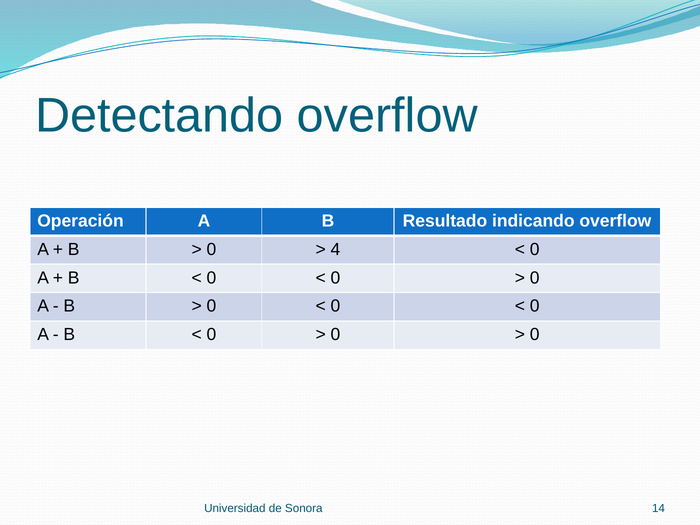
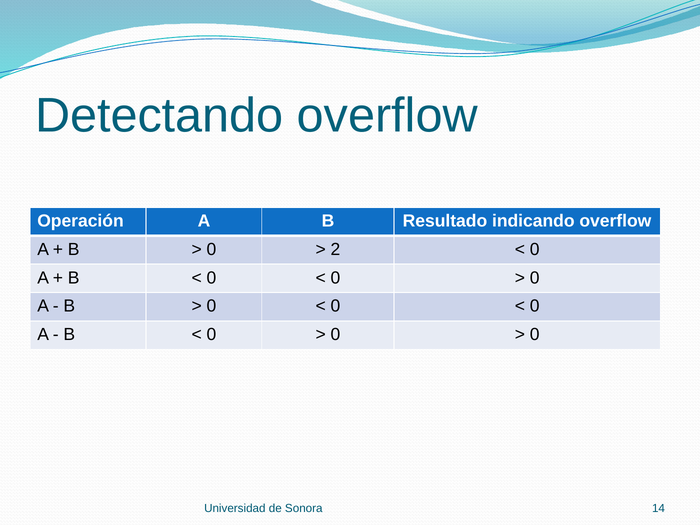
4: 4 -> 2
